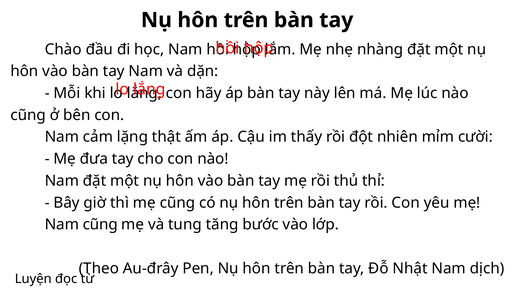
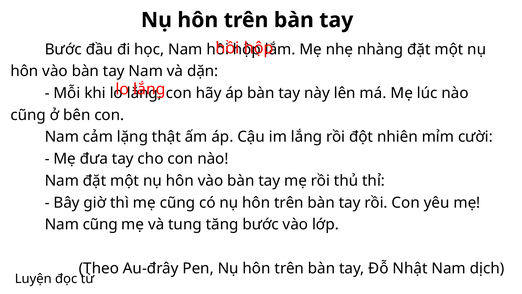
Chào at (63, 49): Chào -> Bước
im thấy: thấy -> lắng
